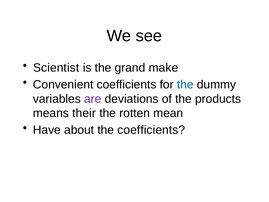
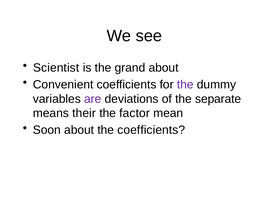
grand make: make -> about
the at (185, 84) colour: blue -> purple
products: products -> separate
rotten: rotten -> factor
Have: Have -> Soon
